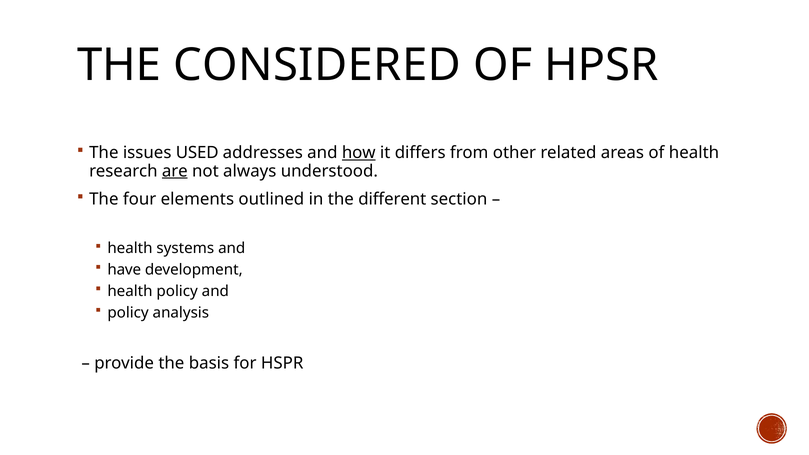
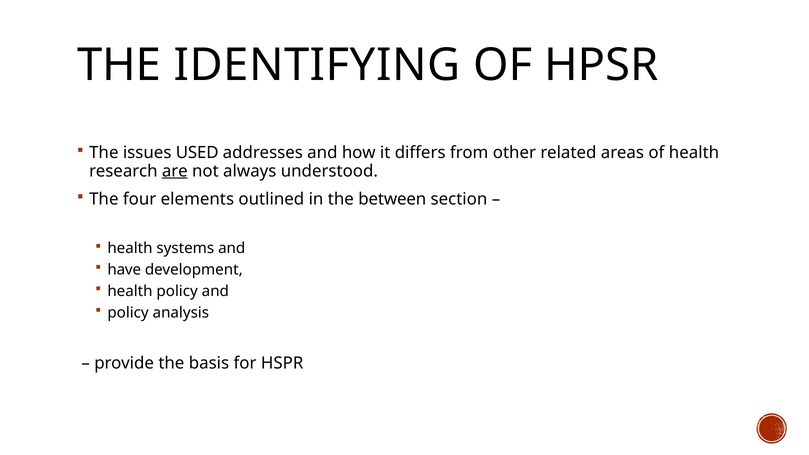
CONSIDERED: CONSIDERED -> IDENTIFYING
how underline: present -> none
different: different -> between
